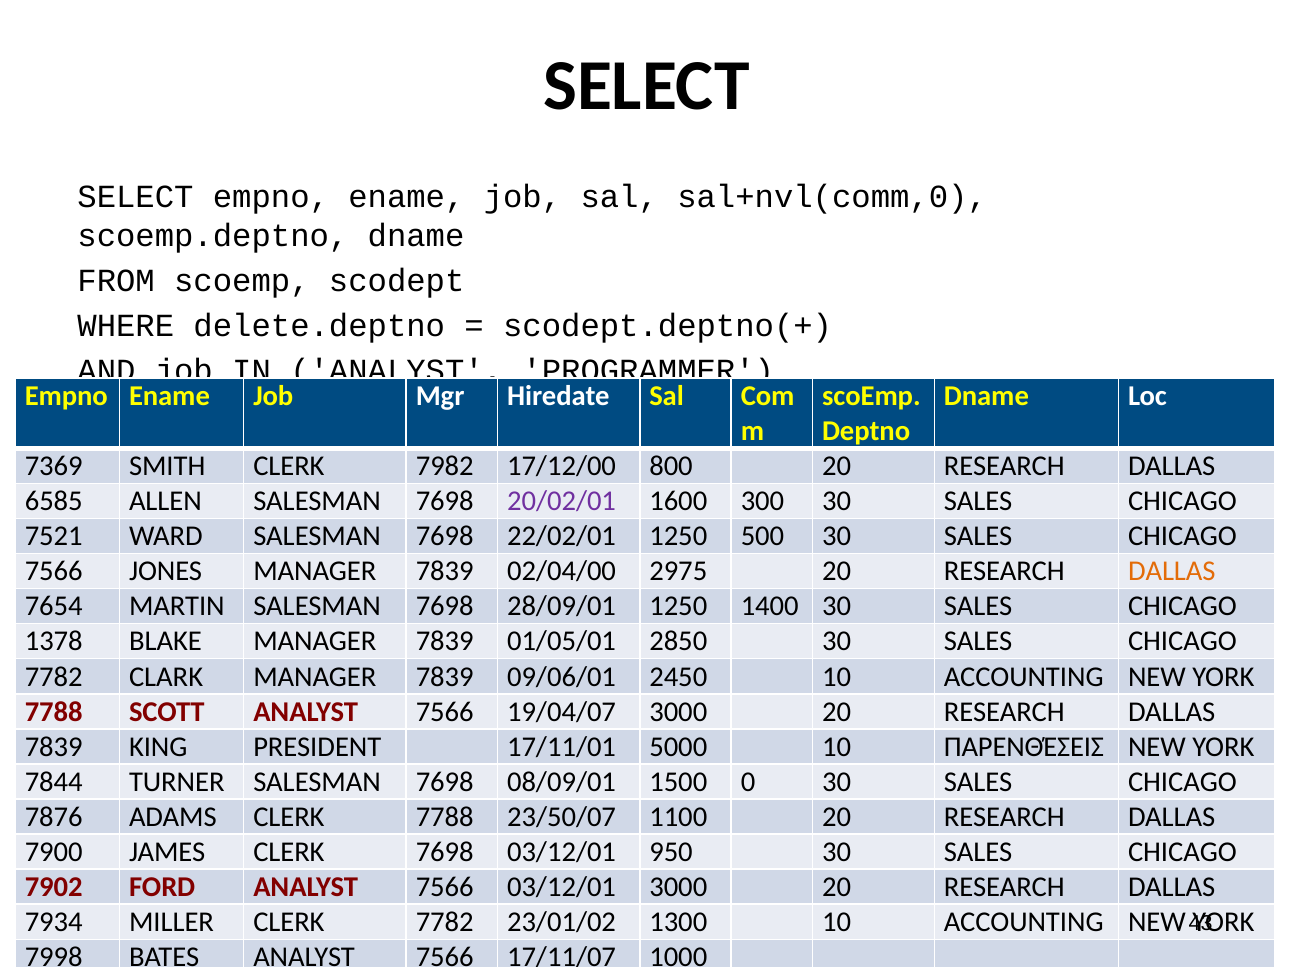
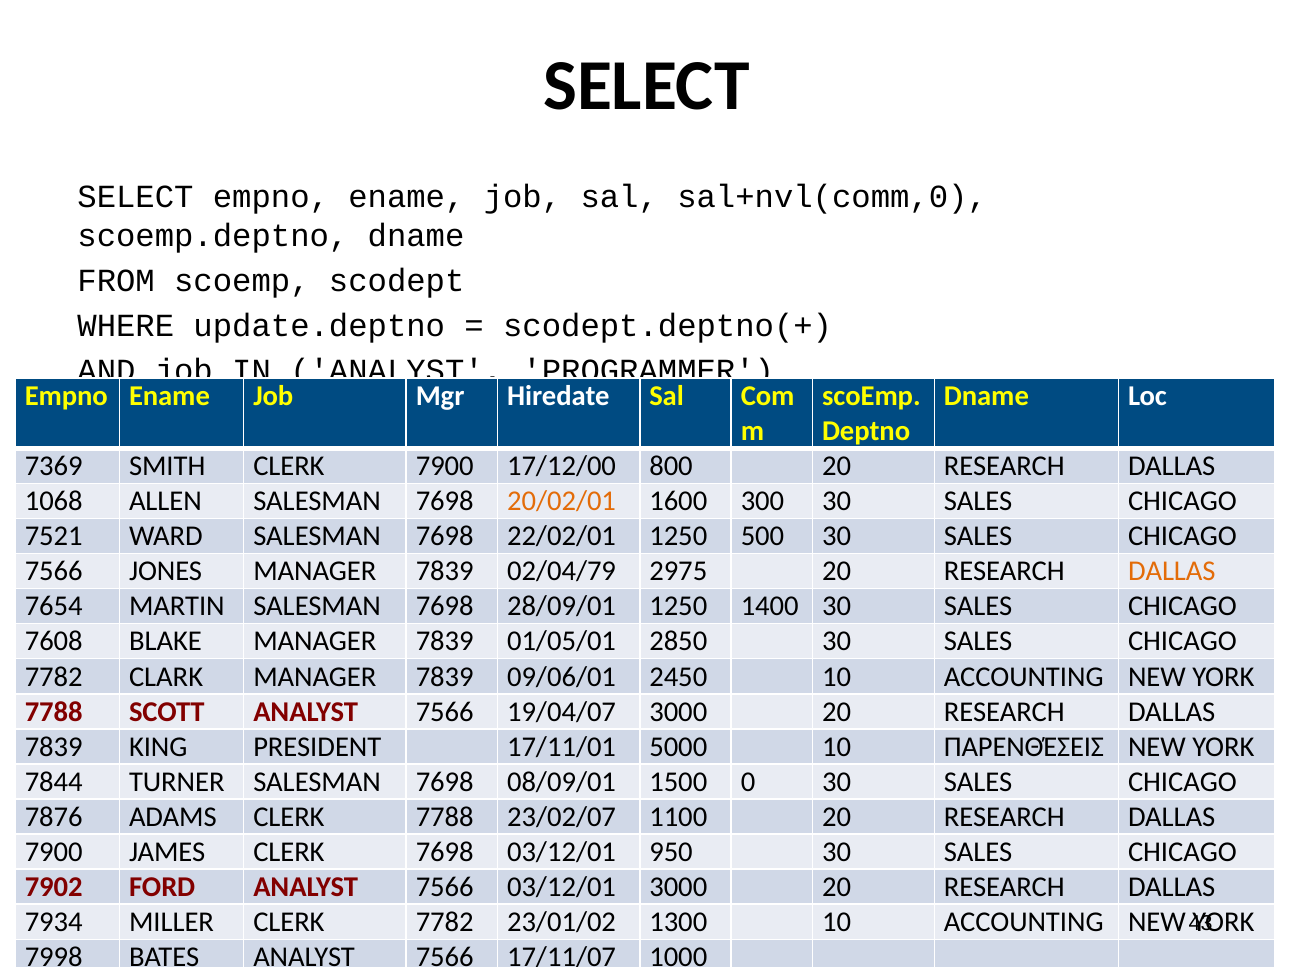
delete.deptno: delete.deptno -> update.deptno
CLERK 7982: 7982 -> 7900
6585: 6585 -> 1068
20/02/01 colour: purple -> orange
02/04/00: 02/04/00 -> 02/04/79
1378: 1378 -> 7608
23/50/07: 23/50/07 -> 23/02/07
